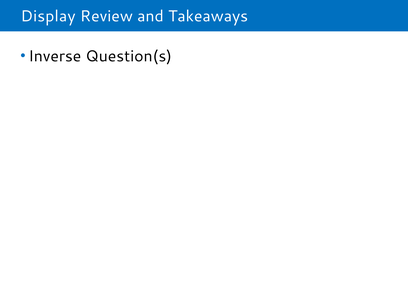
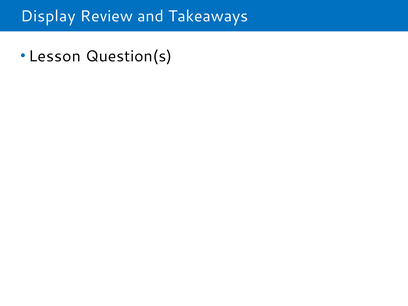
Inverse: Inverse -> Lesson
